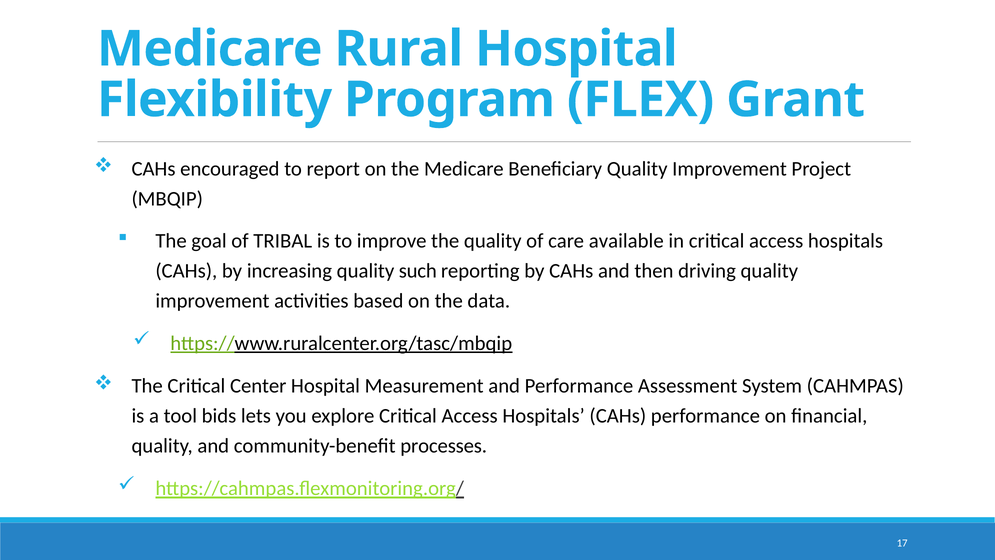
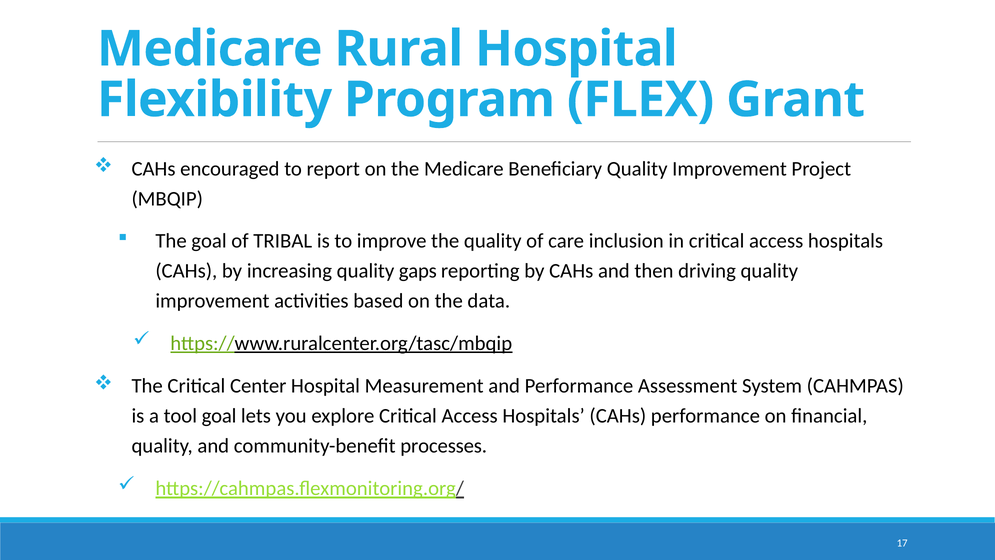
available: available -> inclusion
such: such -> gaps
tool bids: bids -> goal
